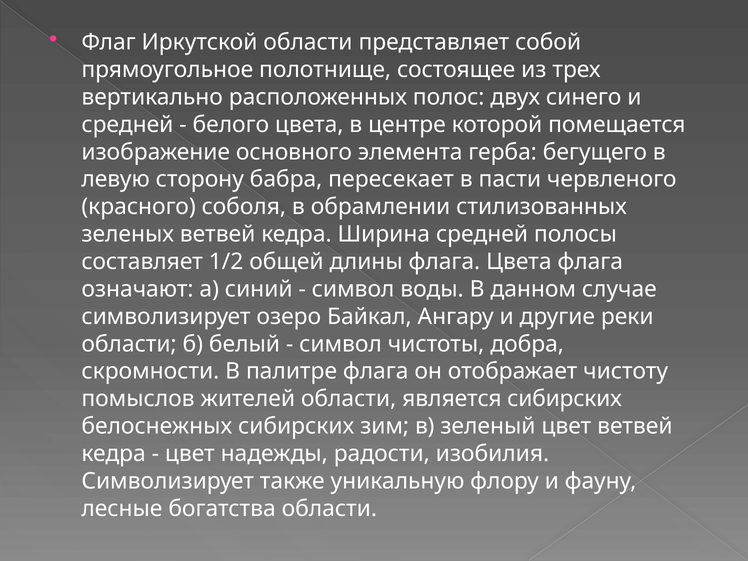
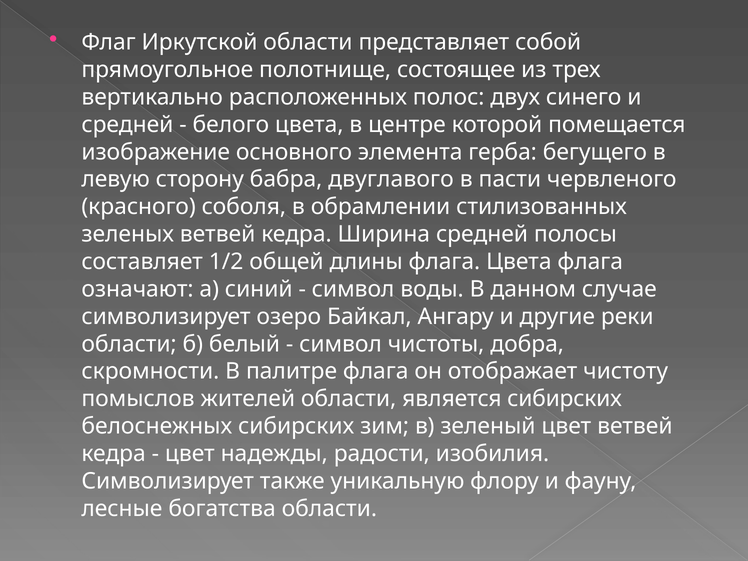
пересекает: пересекает -> двуглавого
